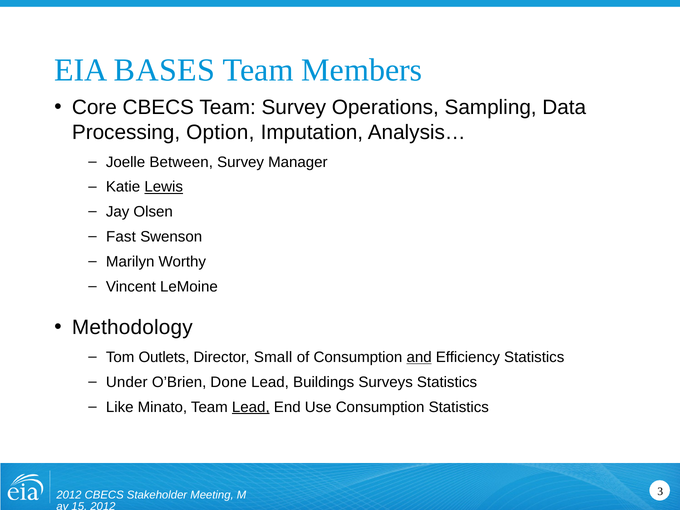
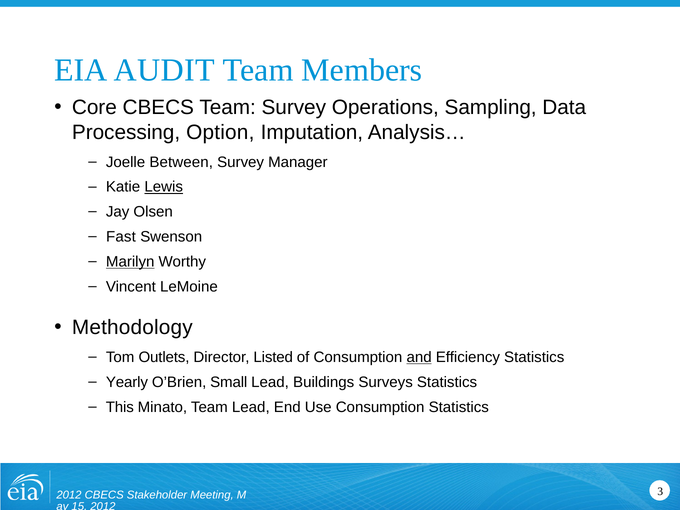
BASES: BASES -> AUDIT
Marilyn underline: none -> present
Small: Small -> Listed
Under: Under -> Yearly
Done: Done -> Small
Like: Like -> This
Lead at (251, 407) underline: present -> none
